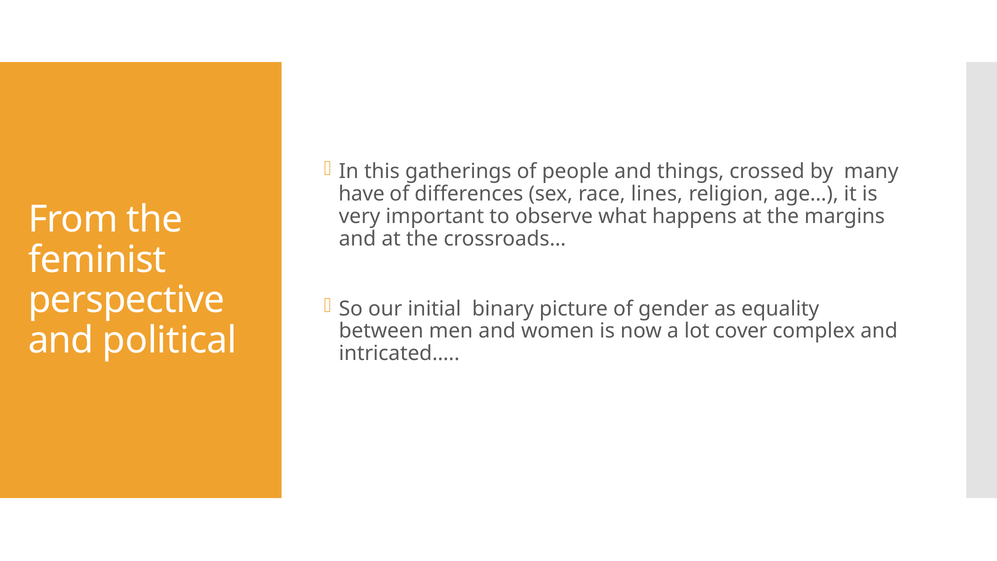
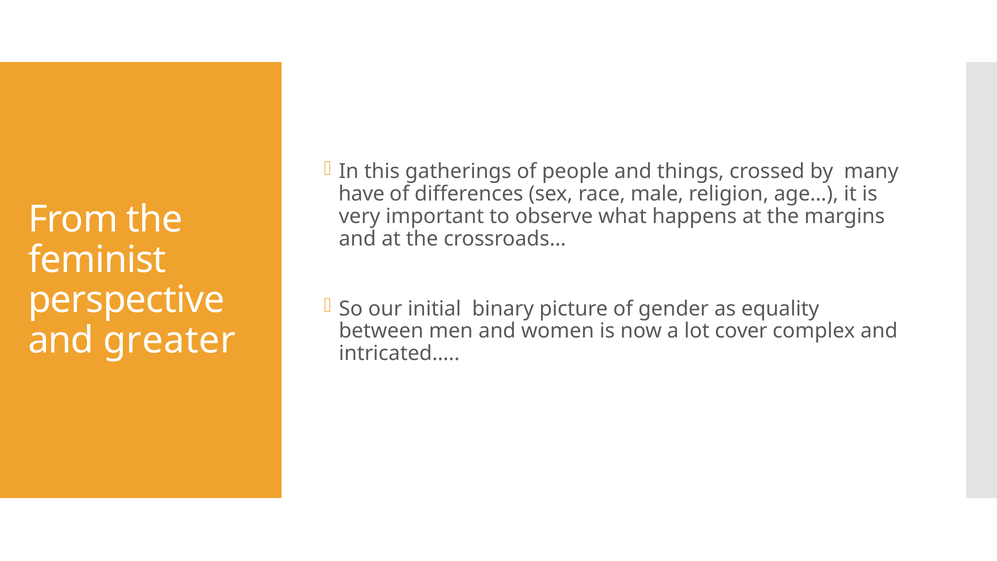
lines: lines -> male
political: political -> greater
